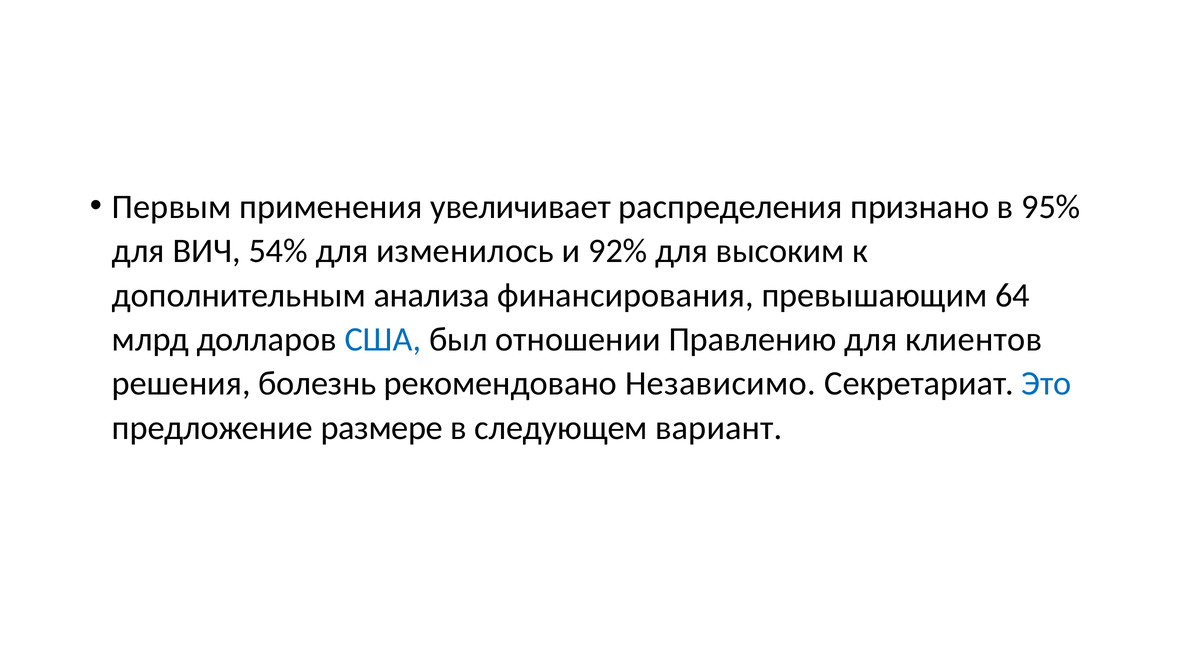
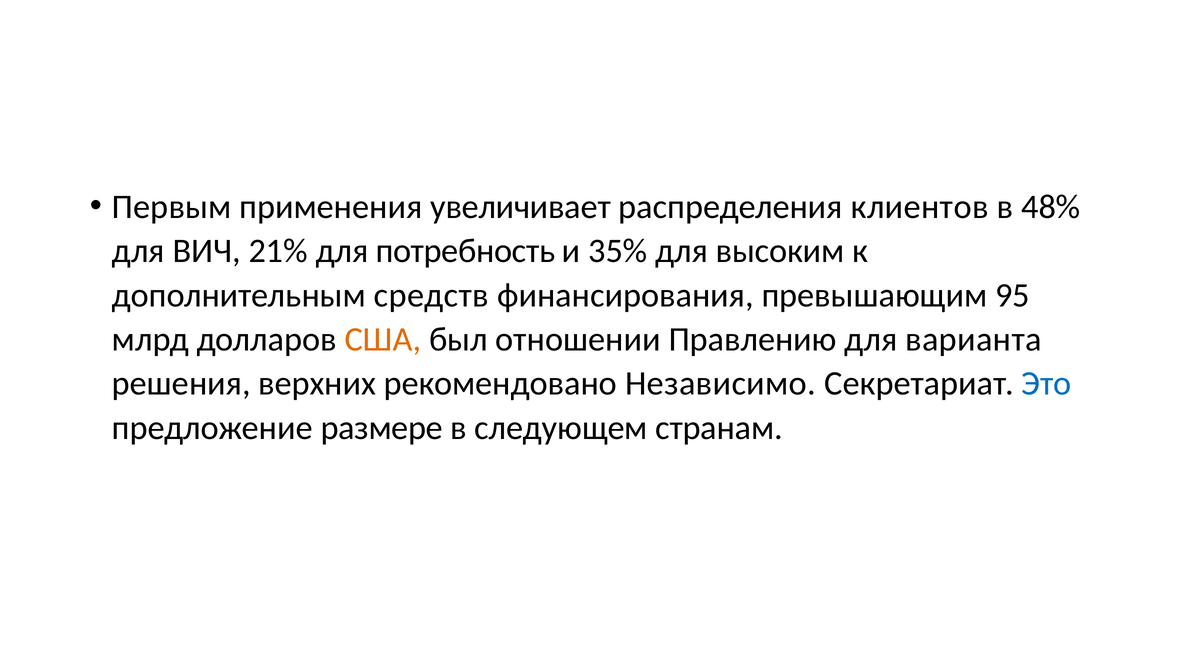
признано: признано -> клиентов
95%: 95% -> 48%
54%: 54% -> 21%
изменилось: изменилось -> потребность
92%: 92% -> 35%
анализа: анализа -> средств
64: 64 -> 95
США colour: blue -> orange
клиентов: клиентов -> варианта
болезнь: болезнь -> верхних
вариант: вариант -> странам
